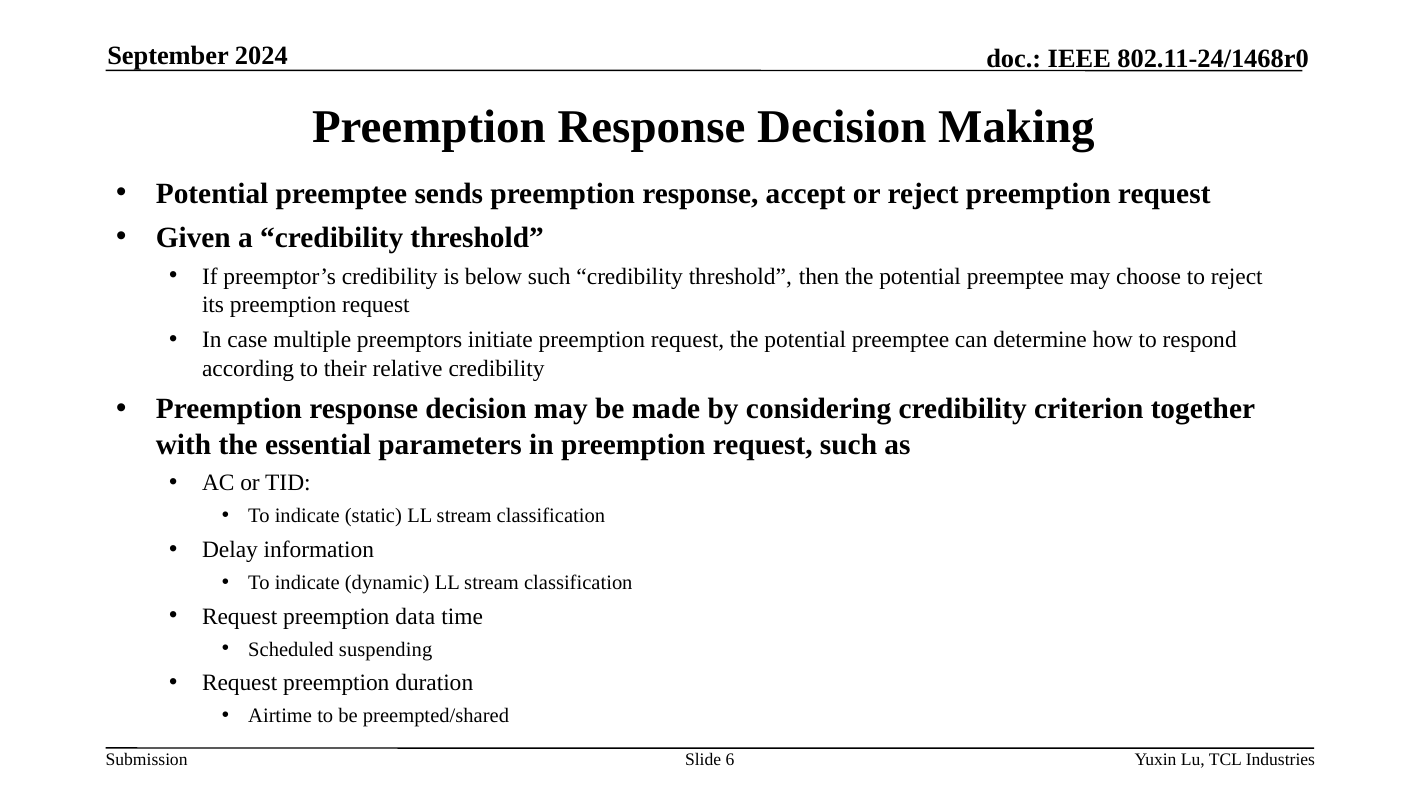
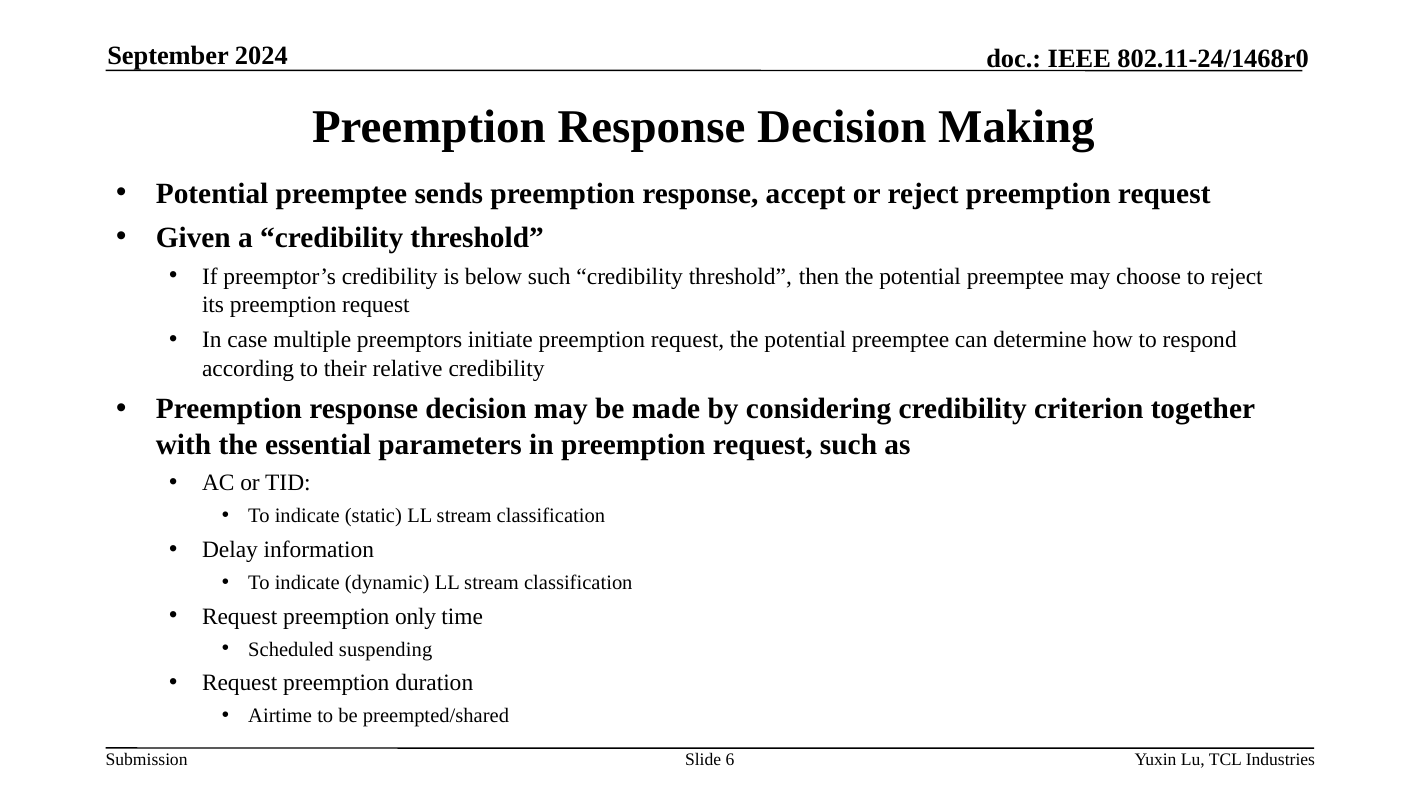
data: data -> only
